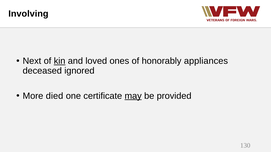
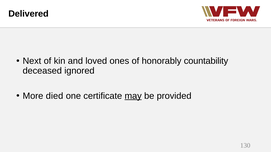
Involving: Involving -> Delivered
kin underline: present -> none
appliances: appliances -> countability
